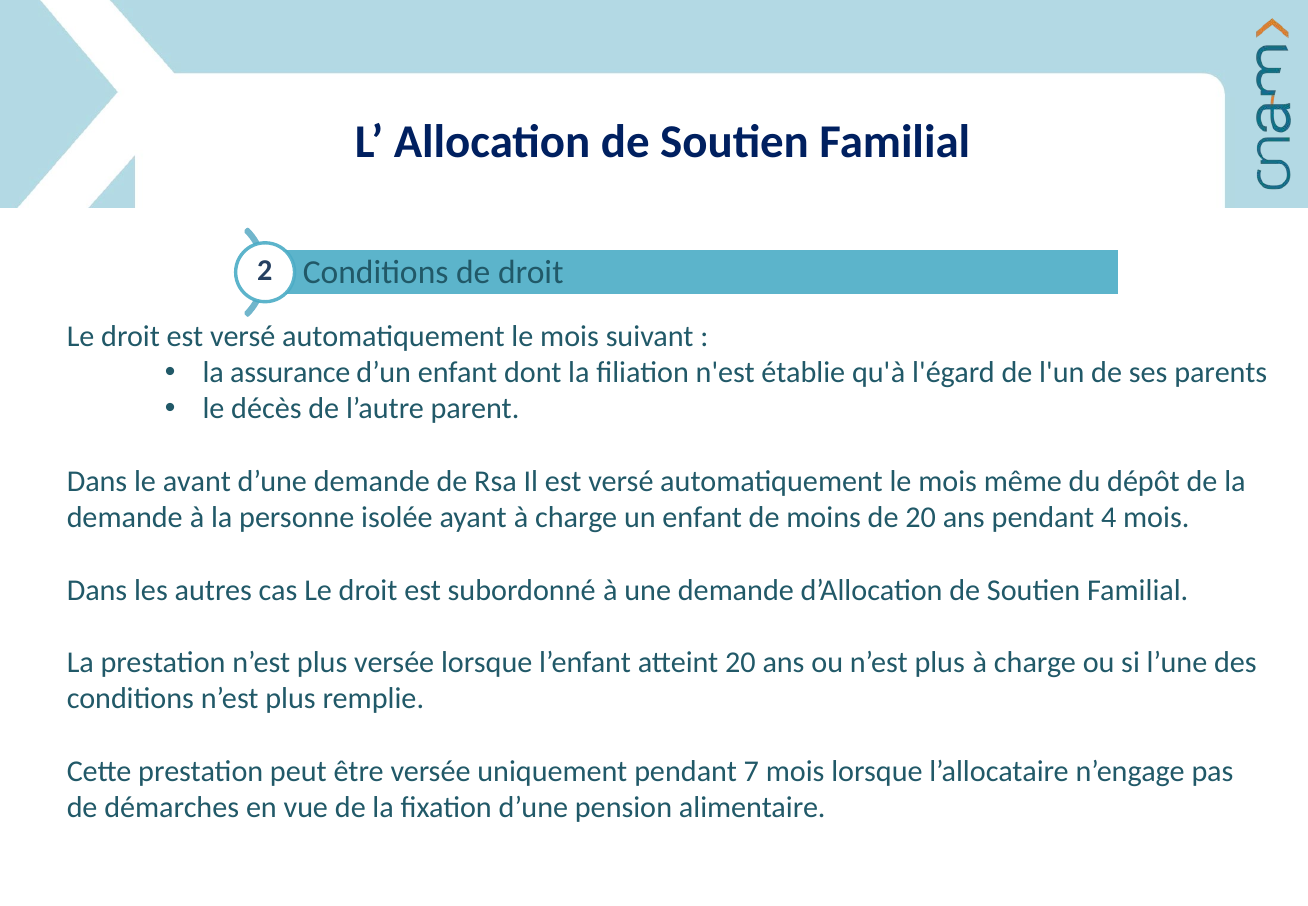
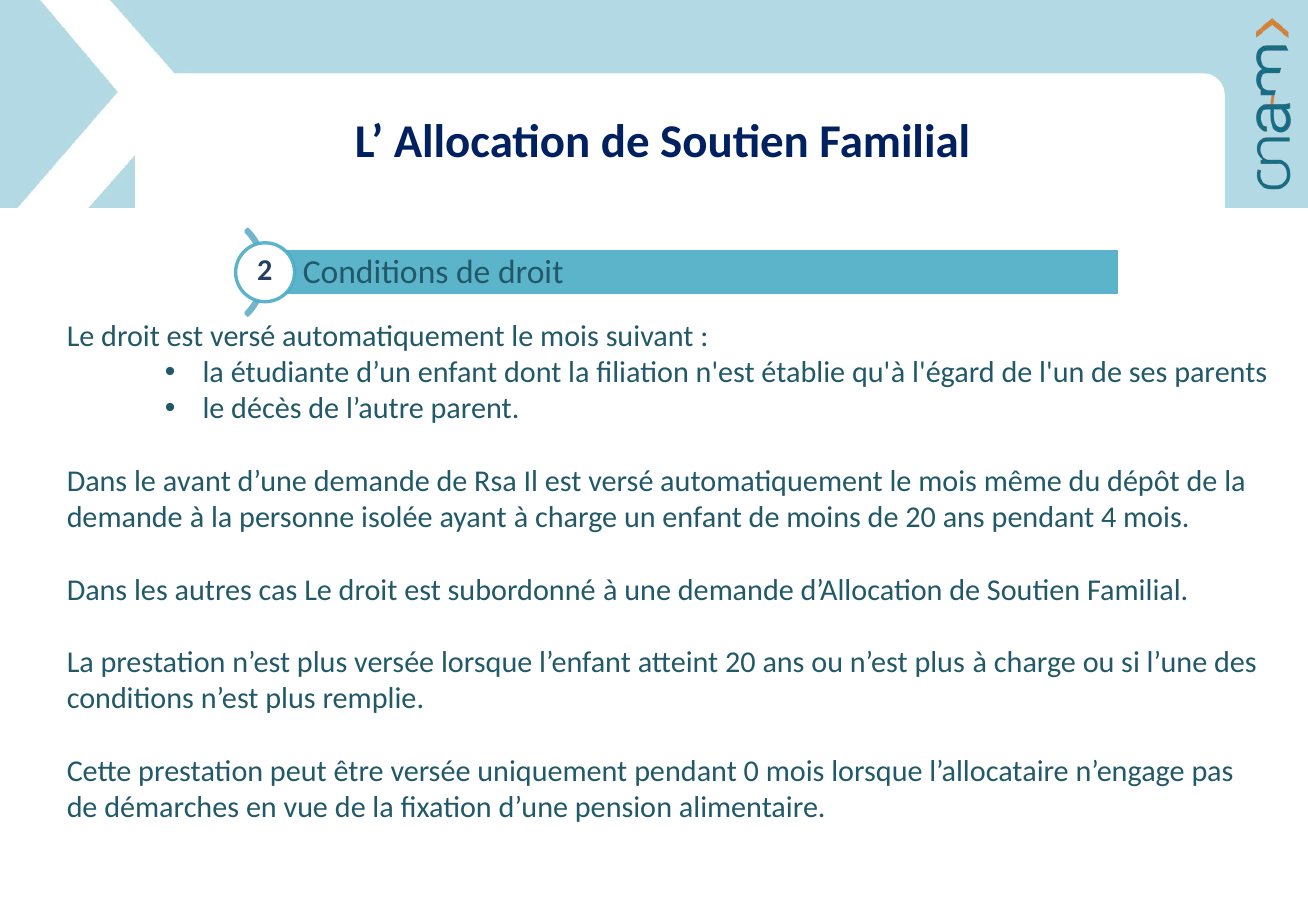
assurance: assurance -> étudiante
7: 7 -> 0
